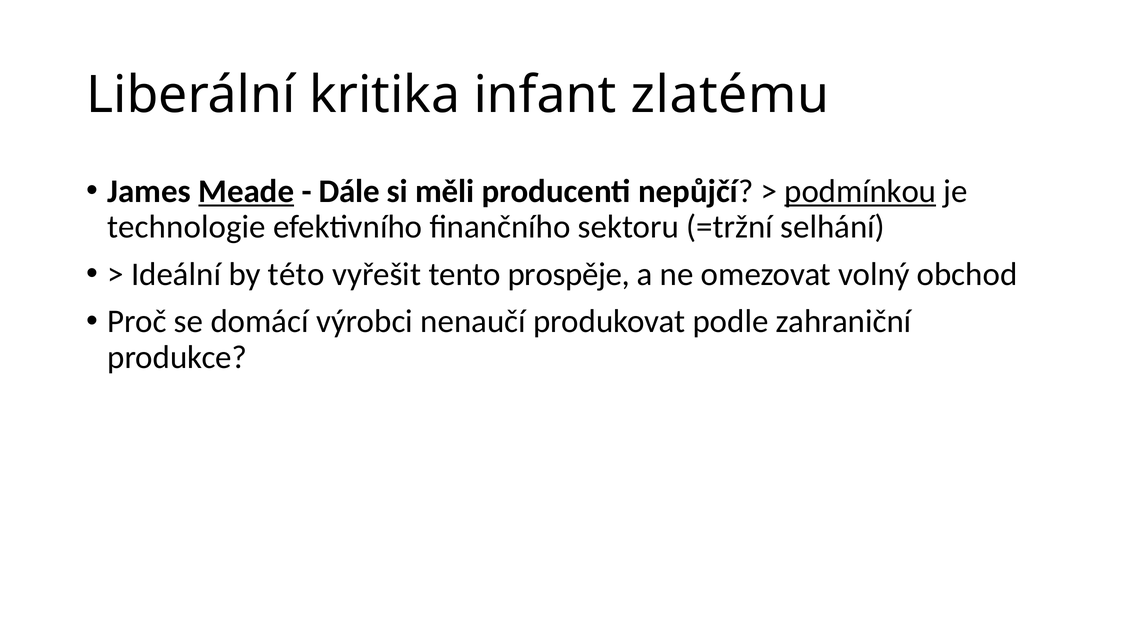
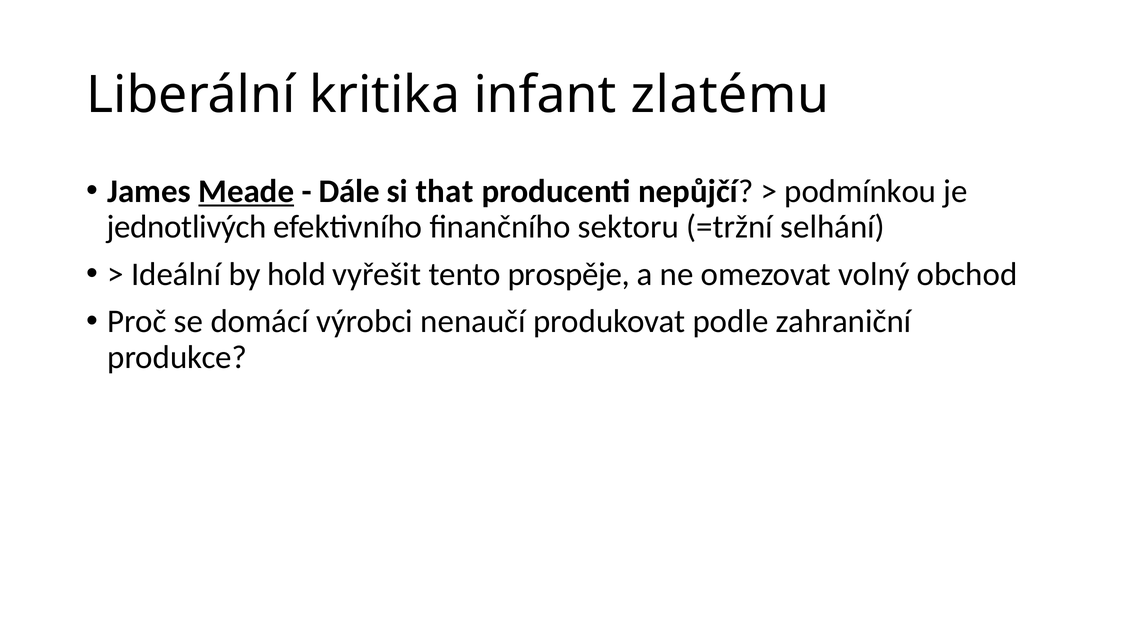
měli: měli -> that
podmínkou underline: present -> none
technologie: technologie -> jednotlivých
této: této -> hold
